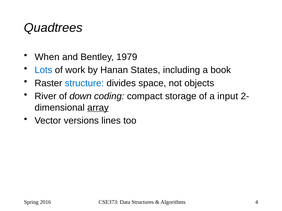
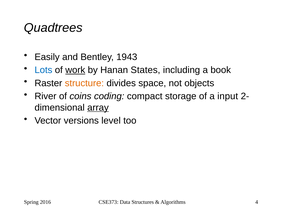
When: When -> Easily
1979: 1979 -> 1943
work underline: none -> present
structure colour: blue -> orange
down: down -> coins
lines: lines -> level
